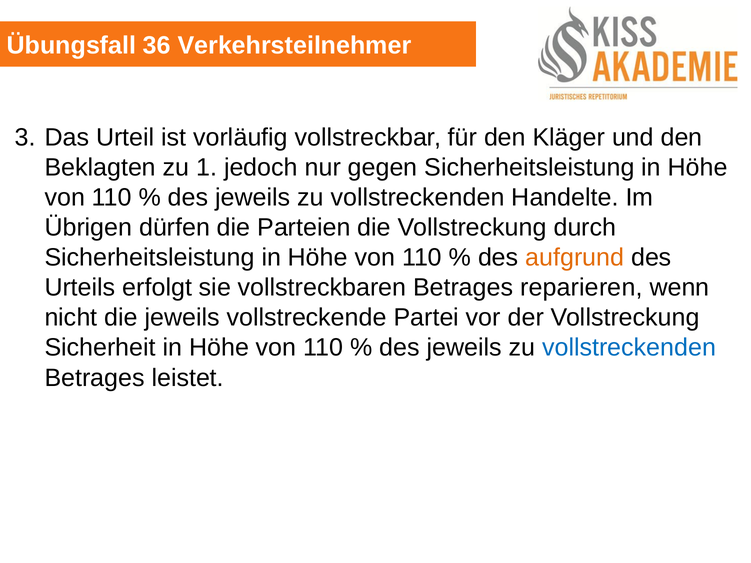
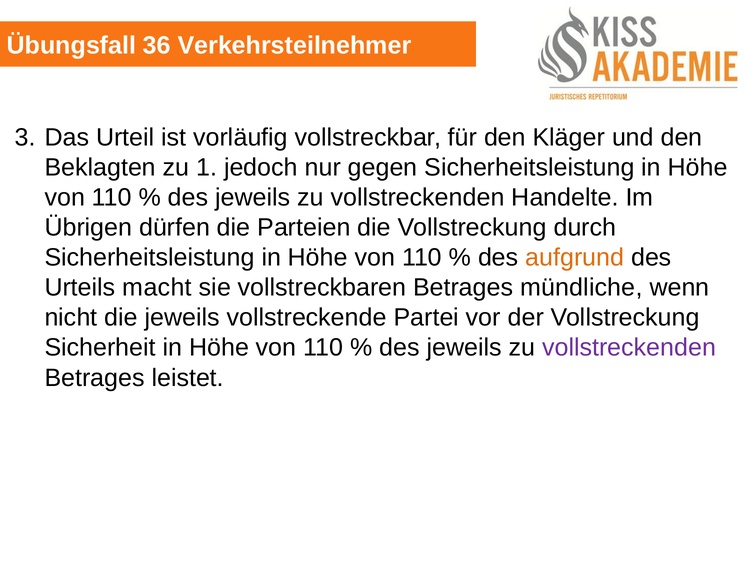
erfolgt: erfolgt -> macht
reparieren: reparieren -> mündliche
vollstreckenden at (629, 348) colour: blue -> purple
